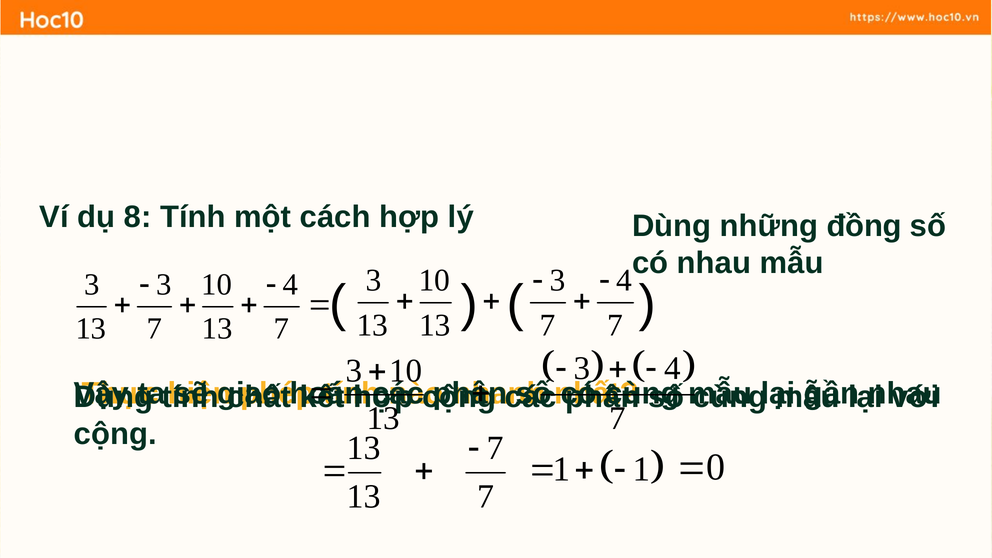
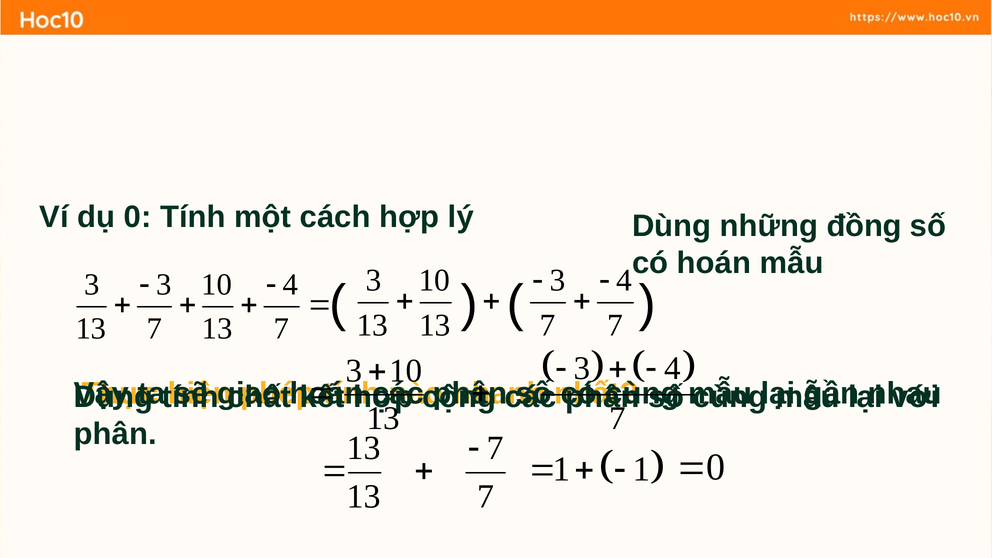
dụ 8: 8 -> 0
có nhau: nhau -> hoán
cộng at (115, 434): cộng -> phân
